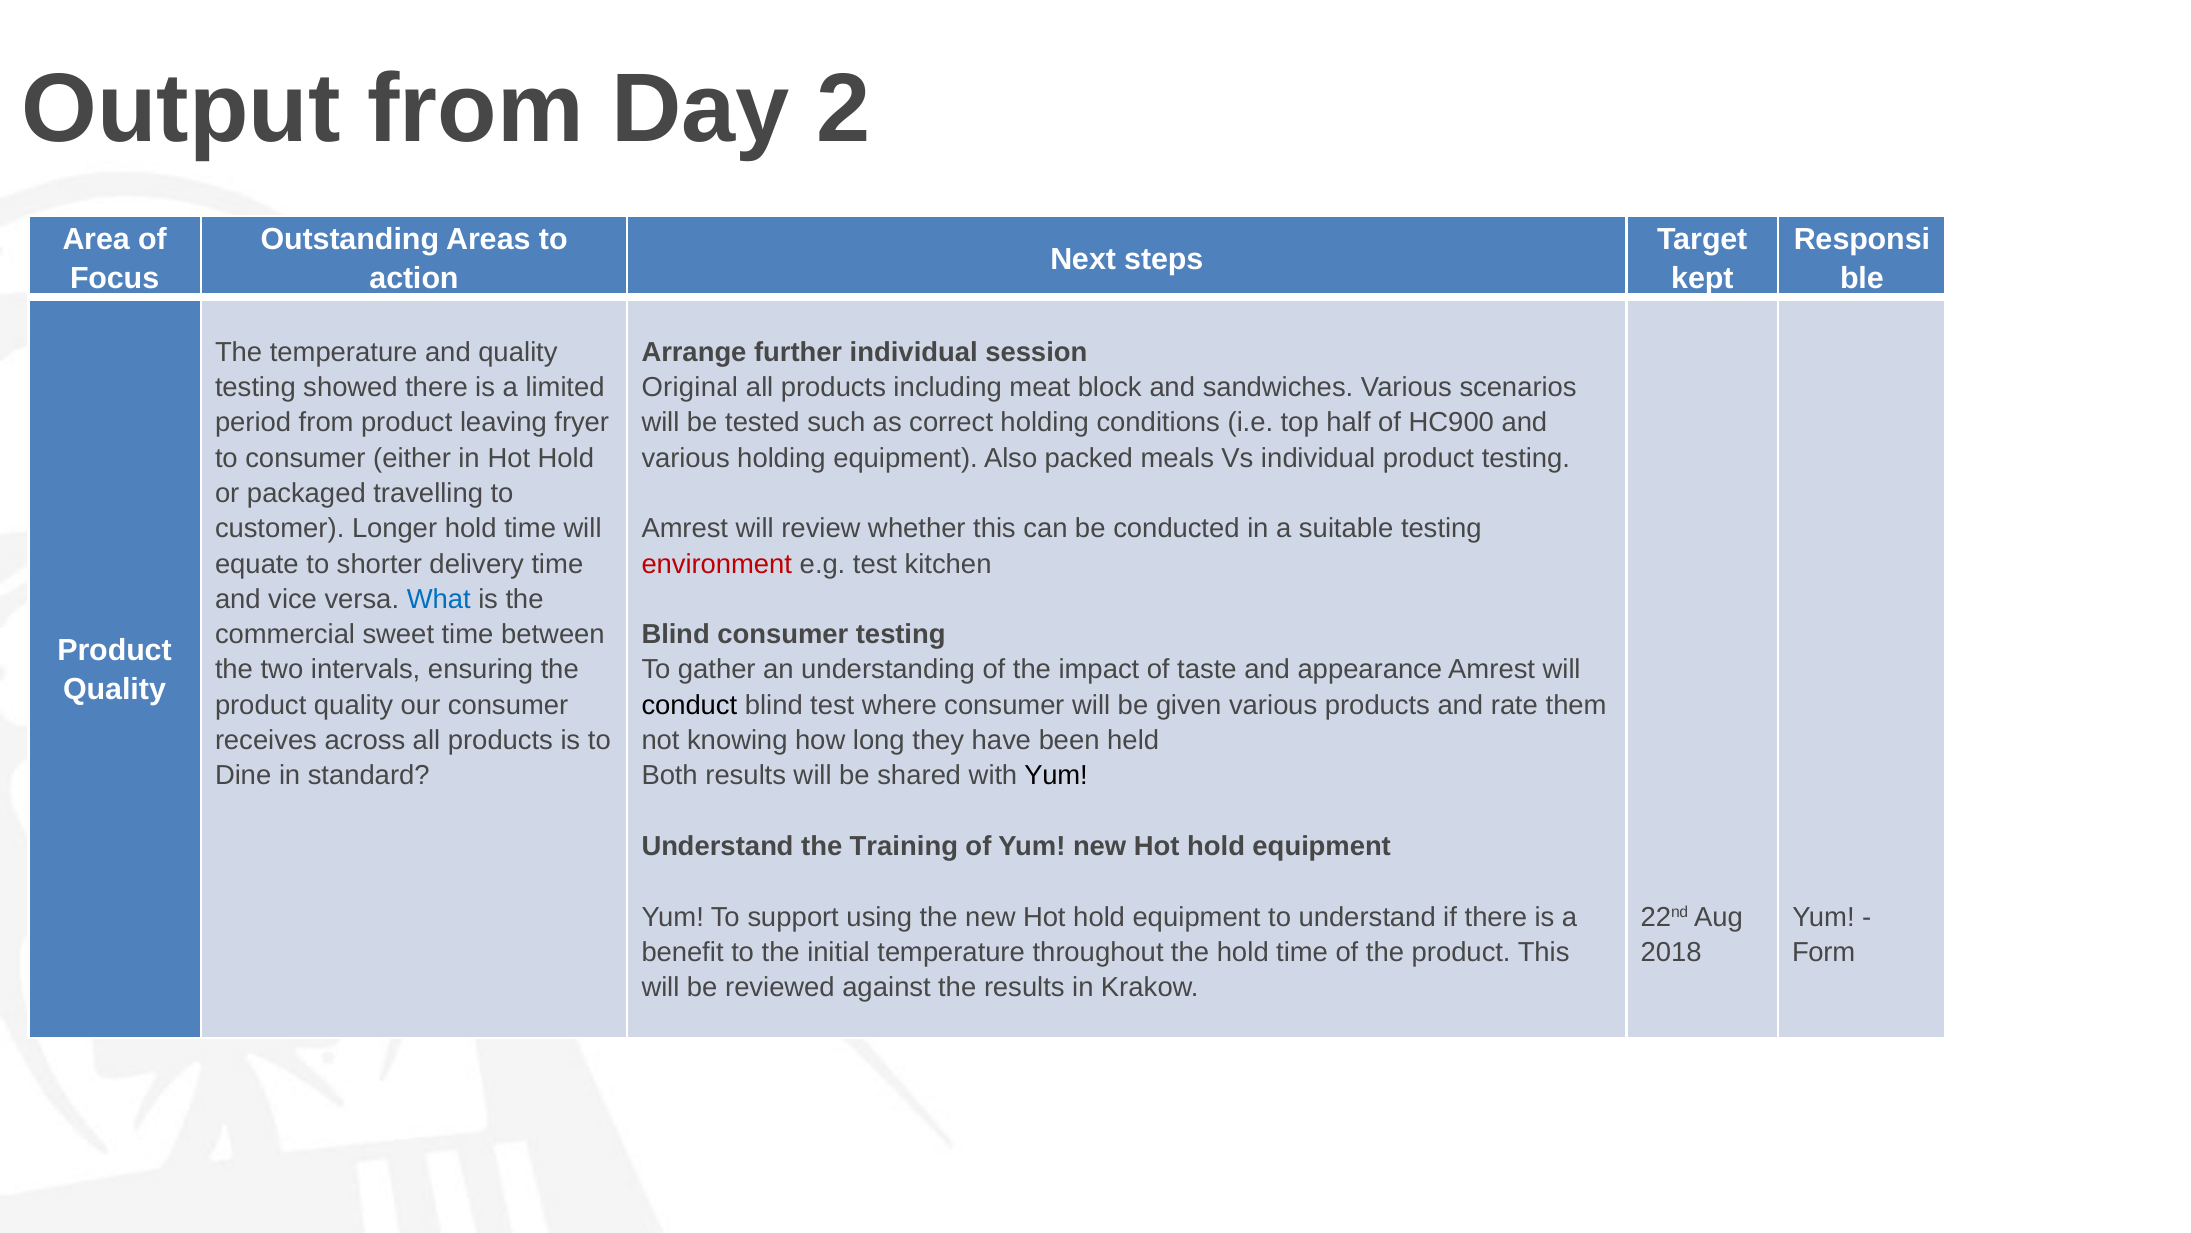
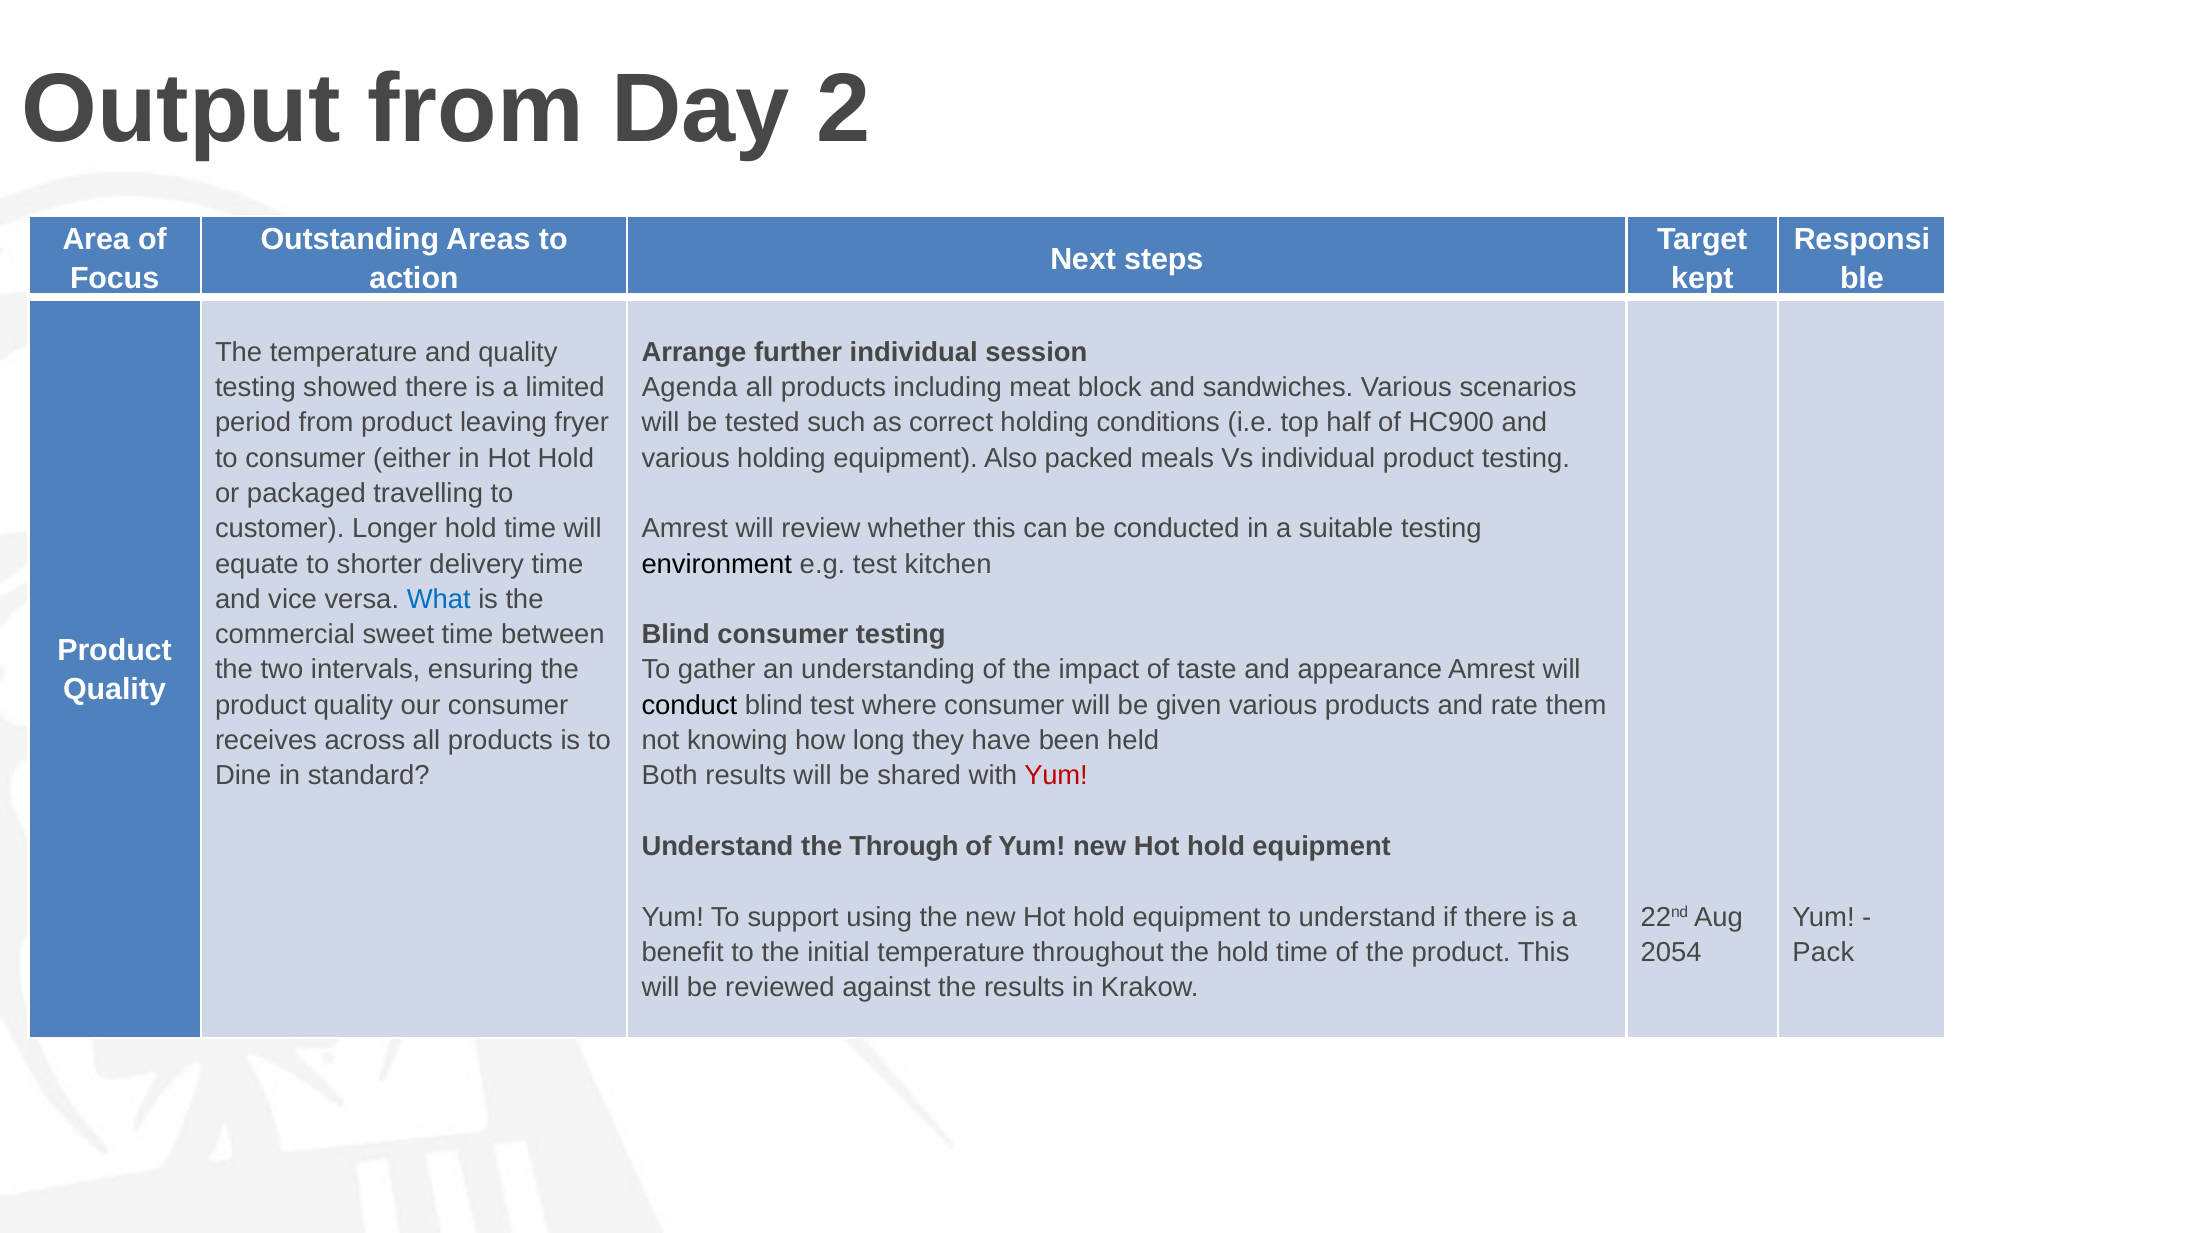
Original: Original -> Agenda
environment colour: red -> black
Yum at (1056, 775) colour: black -> red
Training: Training -> Through
2018: 2018 -> 2054
Form: Form -> Pack
